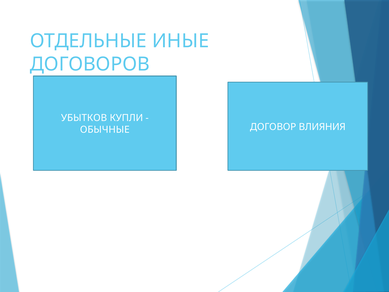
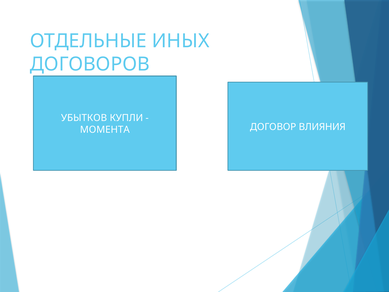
ИНЫЕ: ИНЫЕ -> ИНЫХ
ОБЫЧНЫЕ: ОБЫЧНЫЕ -> МОМЕНТА
